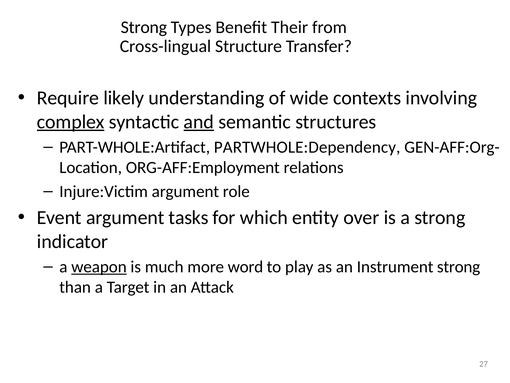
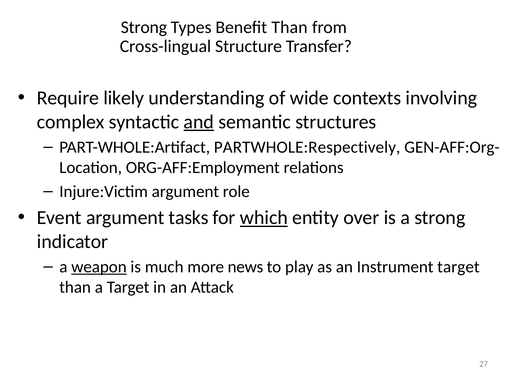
Benefit Their: Their -> Than
complex underline: present -> none
PARTWHOLE:Dependency: PARTWHOLE:Dependency -> PARTWHOLE:Respectively
which underline: none -> present
word: word -> news
Instrument strong: strong -> target
